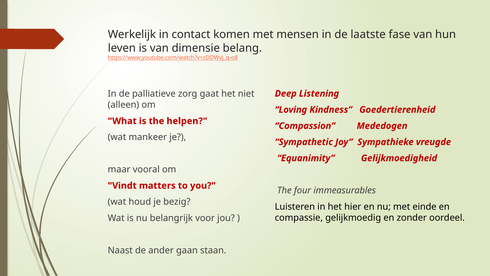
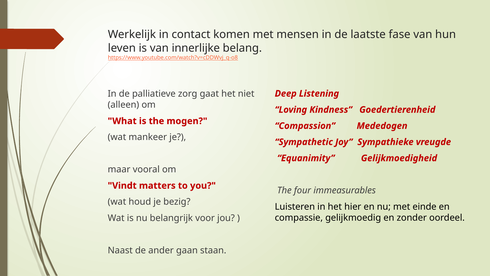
dimensie: dimensie -> innerlijke
helpen: helpen -> mogen
